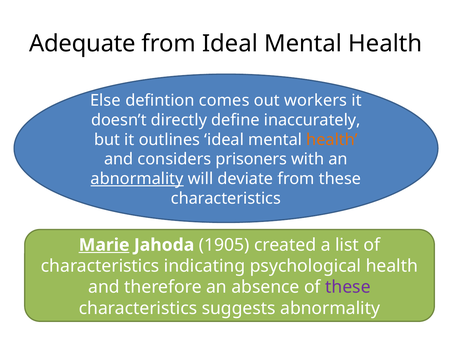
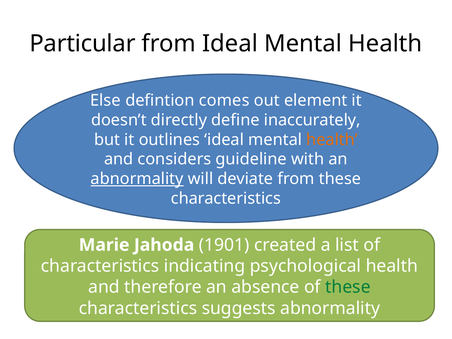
Adequate: Adequate -> Particular
workers: workers -> element
prisoners: prisoners -> guideline
Marie underline: present -> none
1905: 1905 -> 1901
these at (348, 287) colour: purple -> green
